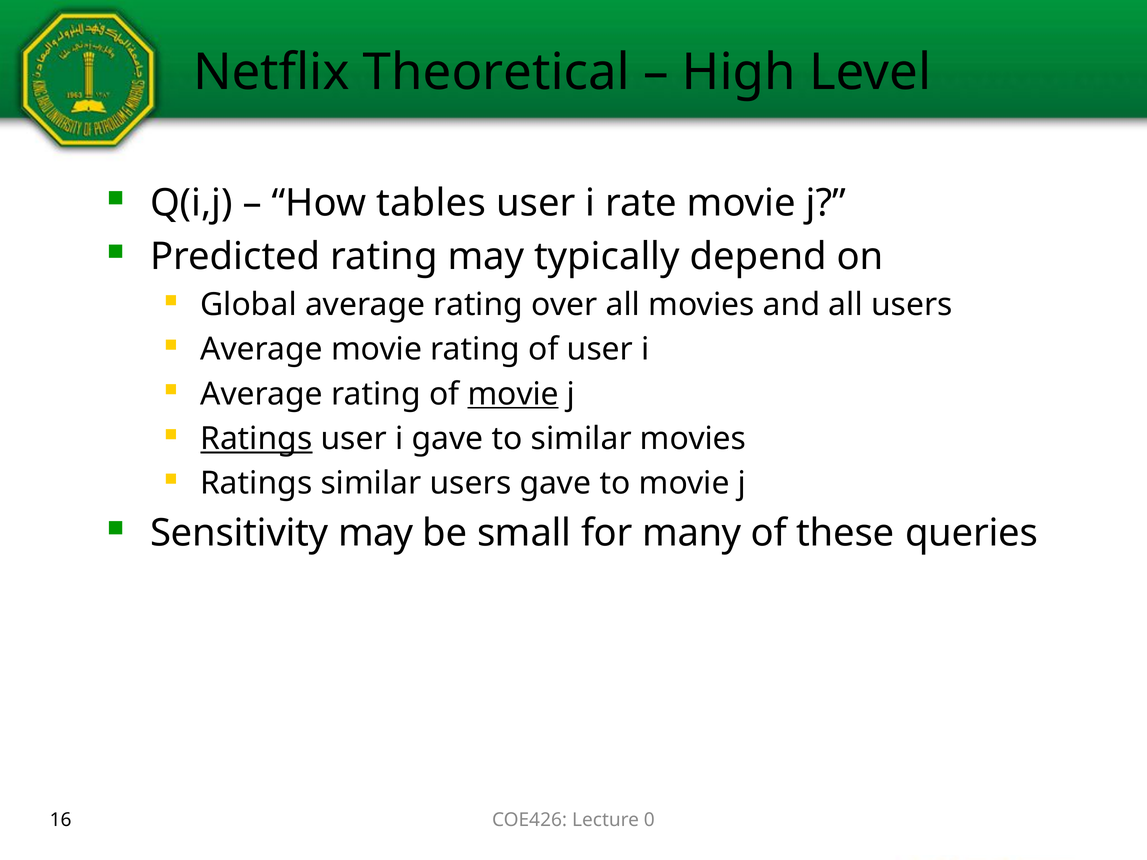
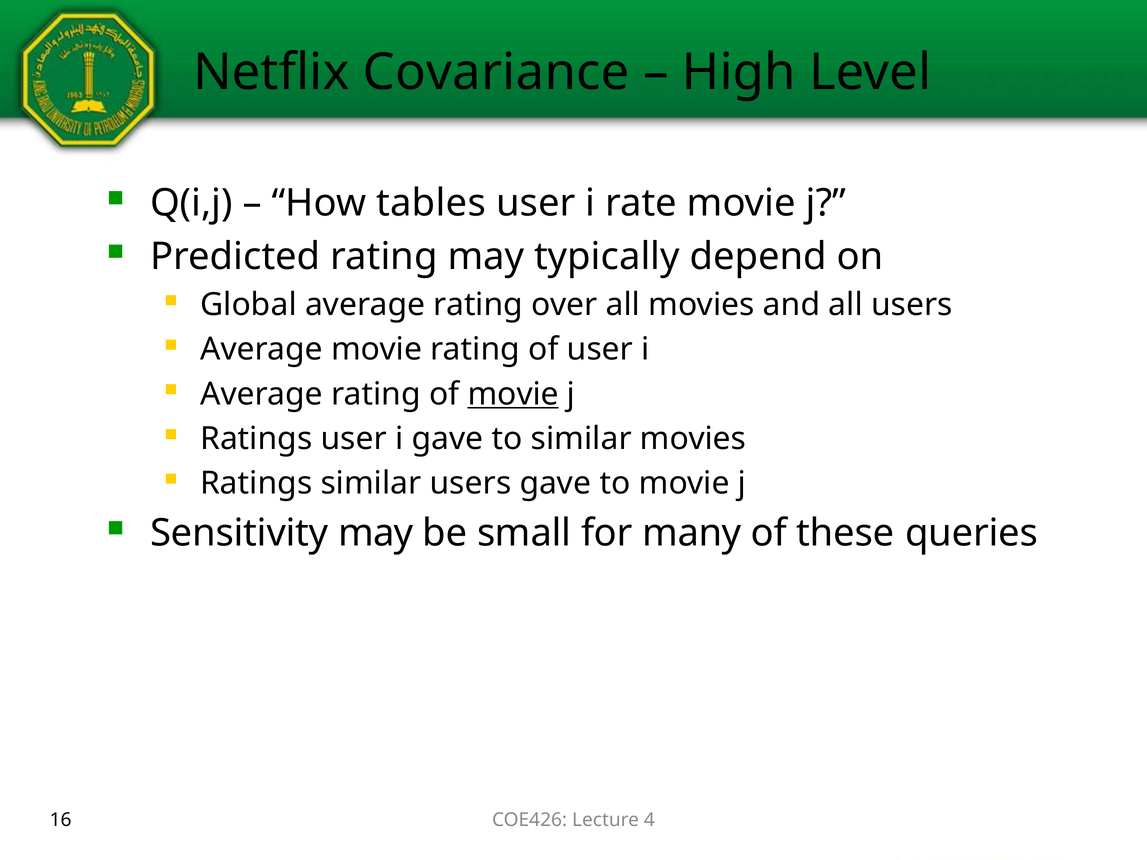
Theoretical: Theoretical -> Covariance
Ratings at (256, 439) underline: present -> none
0: 0 -> 4
